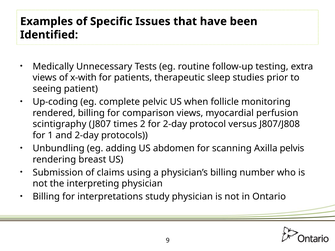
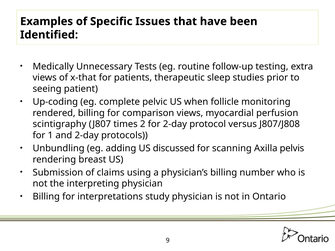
x-with: x-with -> x-that
abdomen: abdomen -> discussed
